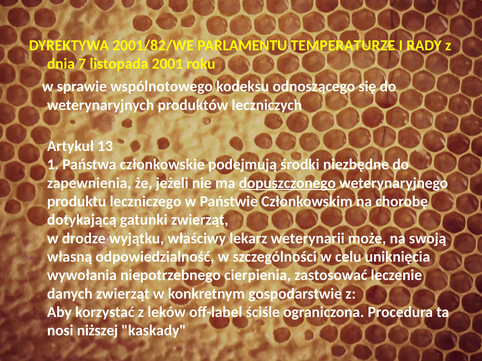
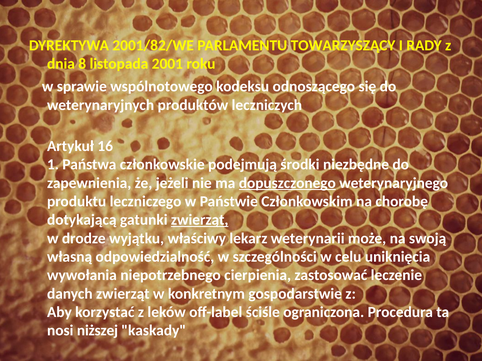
TEMPERATURZE: TEMPERATURZE -> TOWARZYSZĄCY
7: 7 -> 8
13: 13 -> 16
zwierząt at (200, 220) underline: none -> present
